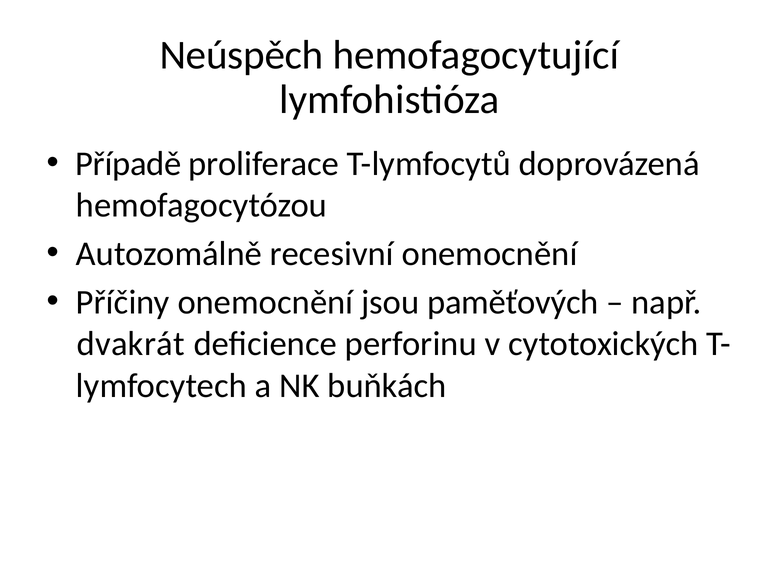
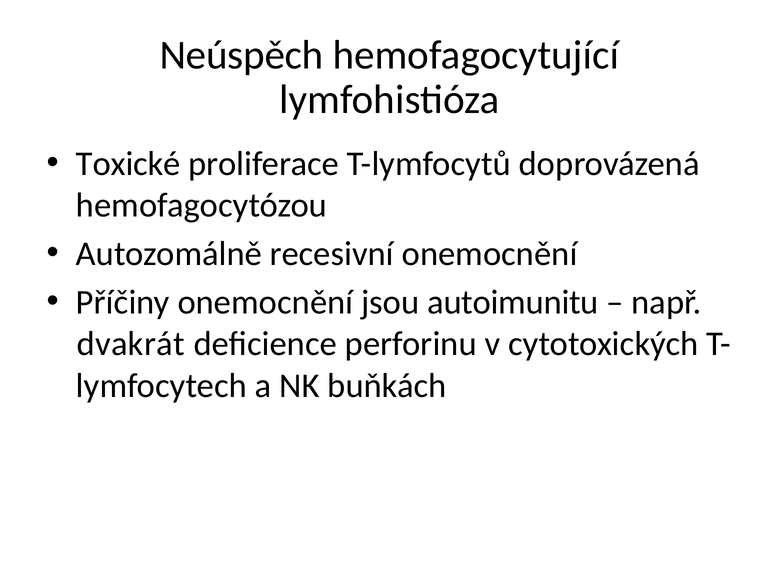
Případě: Případě -> Toxické
paměťových: paměťových -> autoimunitu
